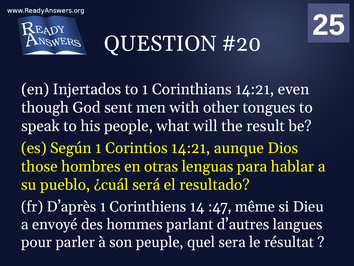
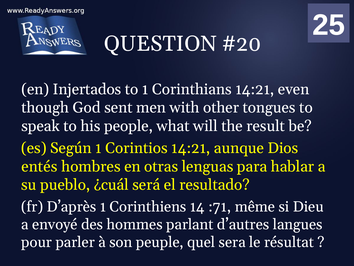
those: those -> entés
:47: :47 -> :71
